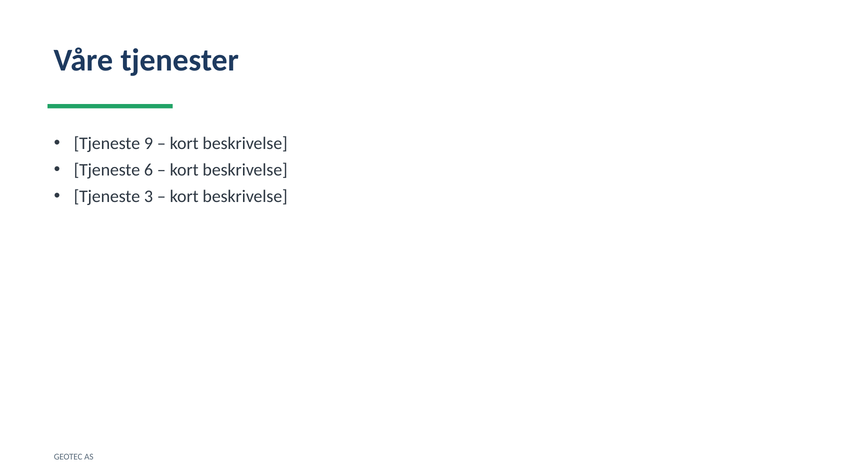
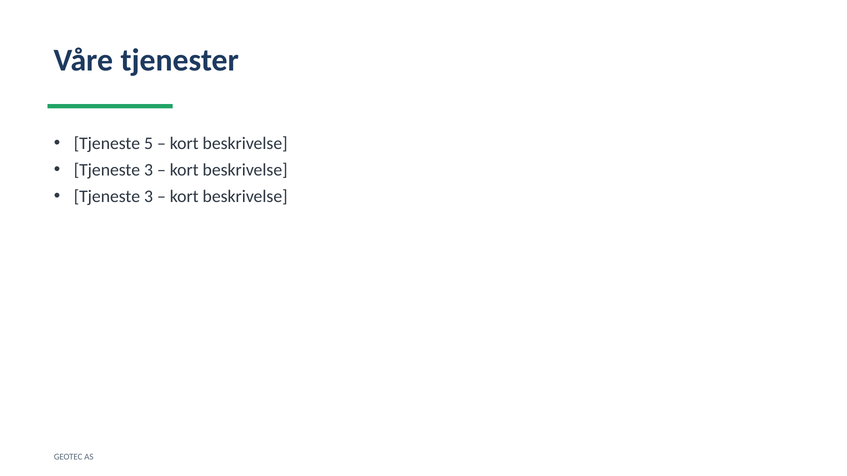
9: 9 -> 5
6 at (148, 170): 6 -> 3
